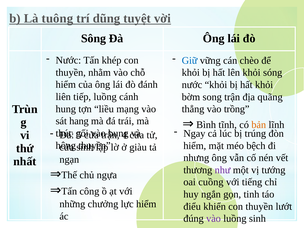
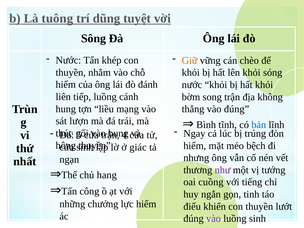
Giữ colour: blue -> orange
quãng: quãng -> không
vào trồng: trồng -> đúng
hang: hang -> lượn
bản colour: orange -> blue
giàu: giàu -> giác
ngựa: ngựa -> hang
